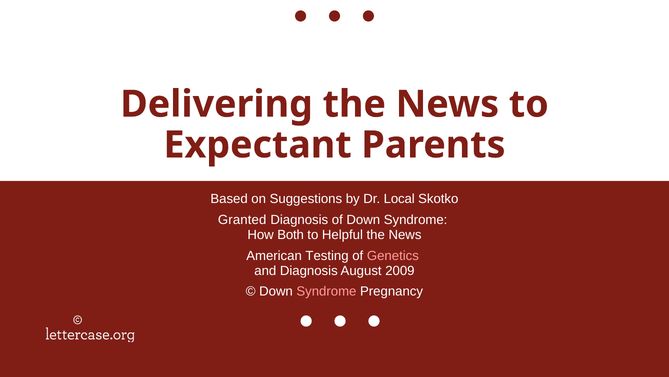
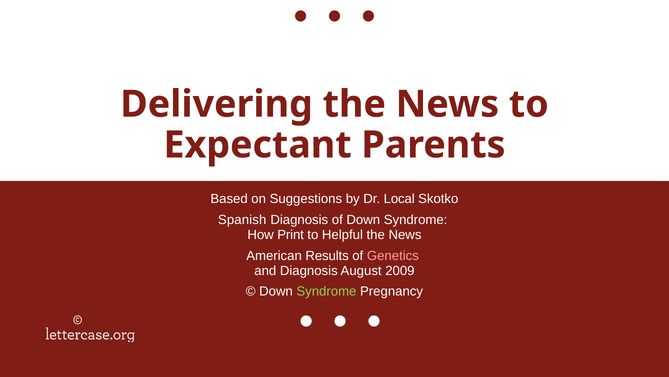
Granted: Granted -> Spanish
Both: Both -> Print
Testing: Testing -> Results
Syndrome at (326, 291) colour: pink -> light green
